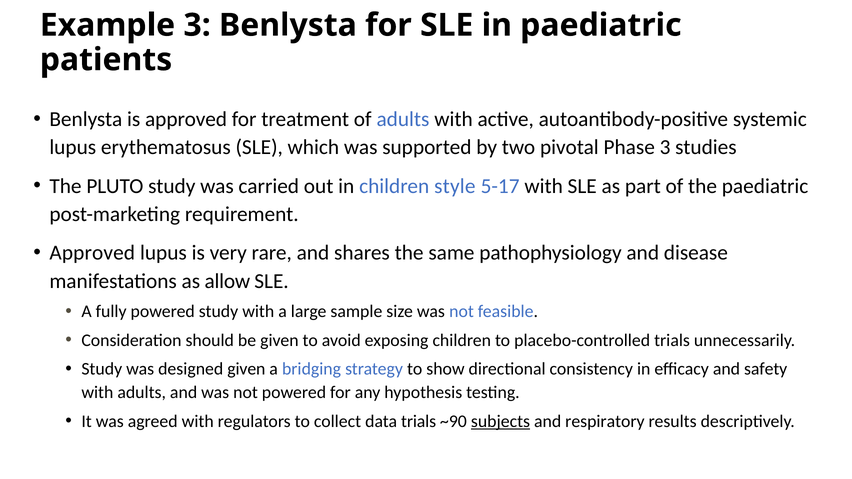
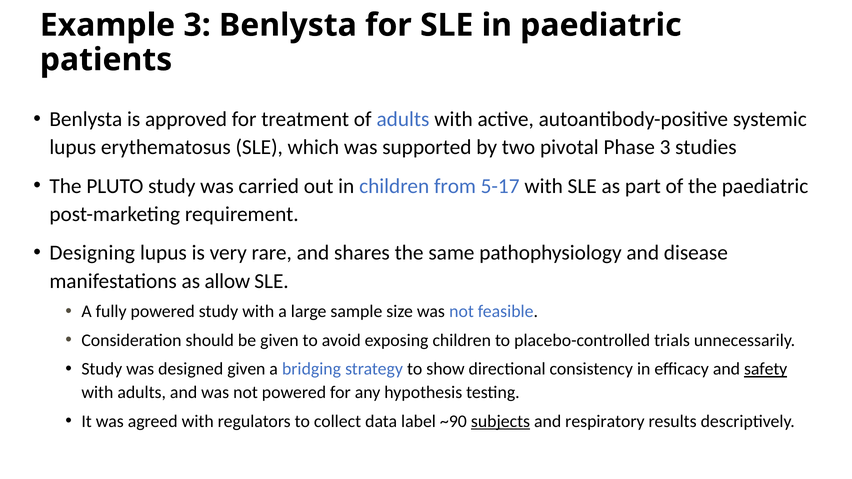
style: style -> from
Approved at (92, 253): Approved -> Designing
safety underline: none -> present
data trials: trials -> label
